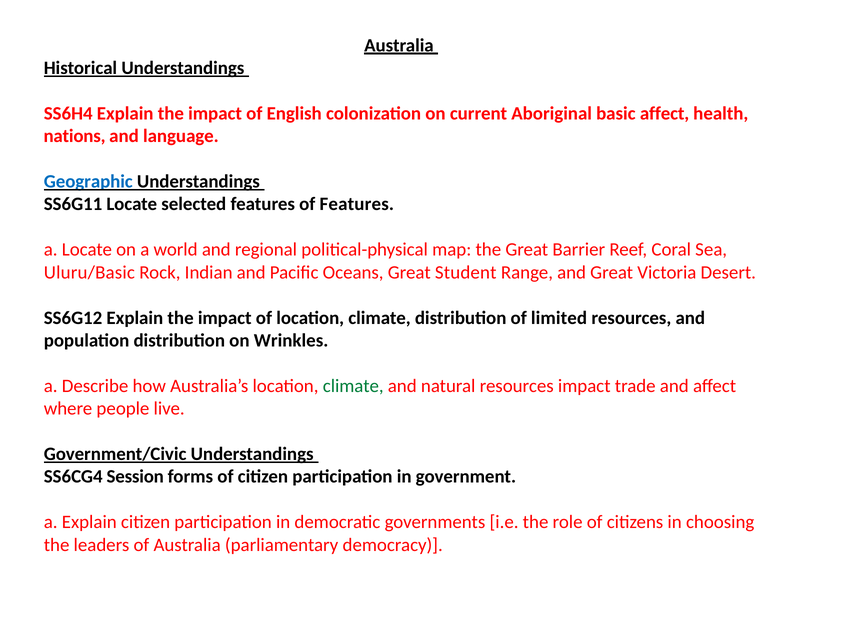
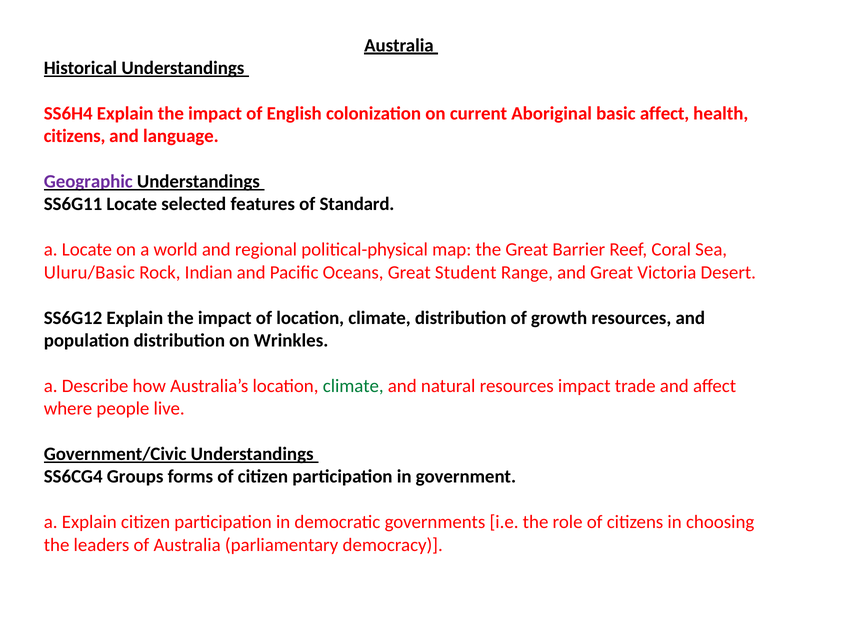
nations at (75, 136): nations -> citizens
Geographic colour: blue -> purple
of Features: Features -> Standard
limited: limited -> growth
Session: Session -> Groups
